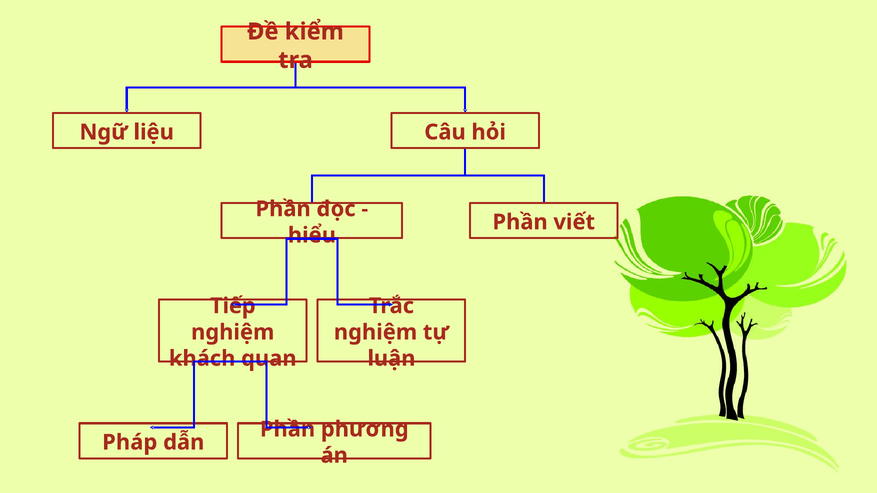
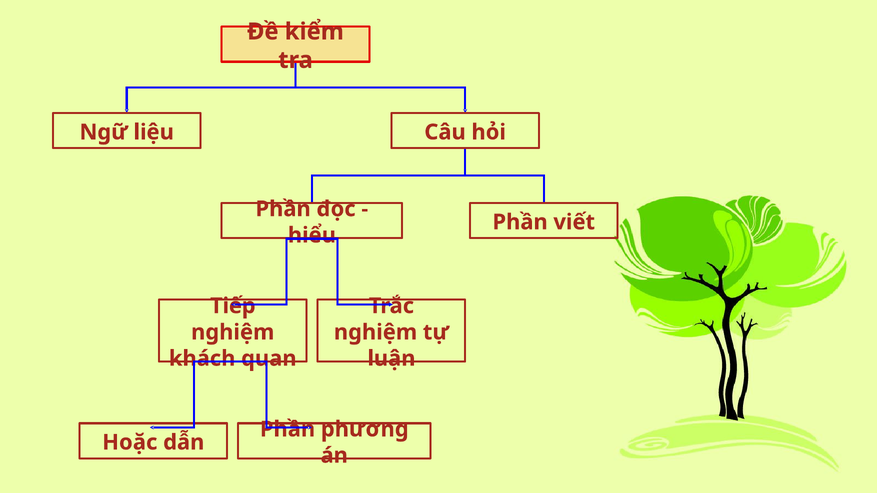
Pháp: Pháp -> Hoặc
